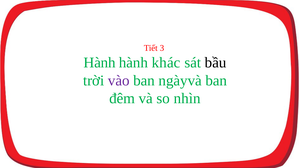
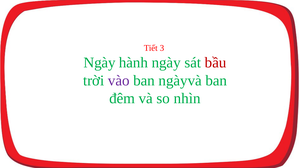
Hành at (100, 63): Hành -> Ngày
hành khác: khác -> ngày
bầu colour: black -> red
